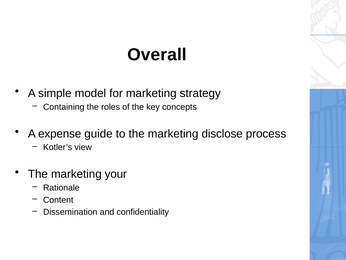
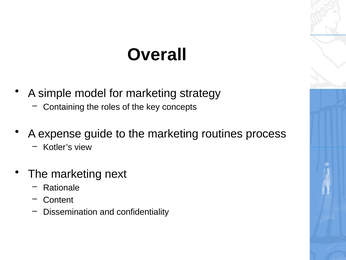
disclose: disclose -> routines
your: your -> next
